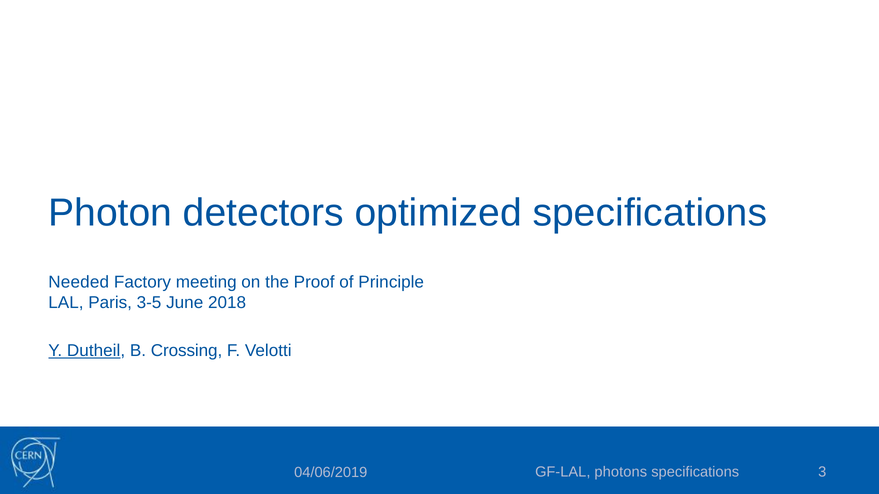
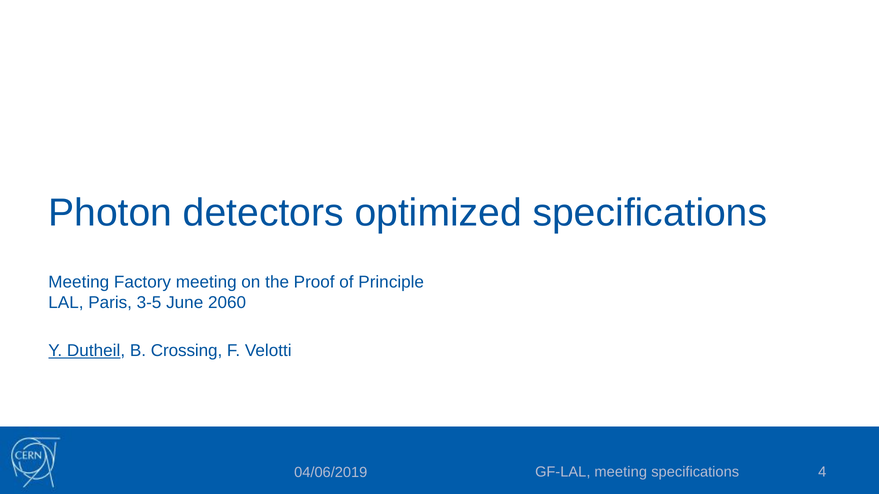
Needed at (79, 282): Needed -> Meeting
2018: 2018 -> 2060
GF-LAL photons: photons -> meeting
3: 3 -> 4
